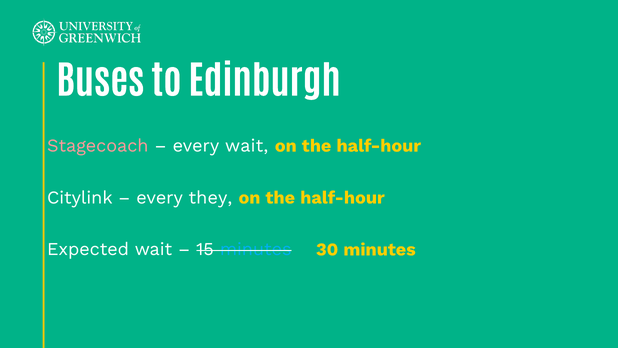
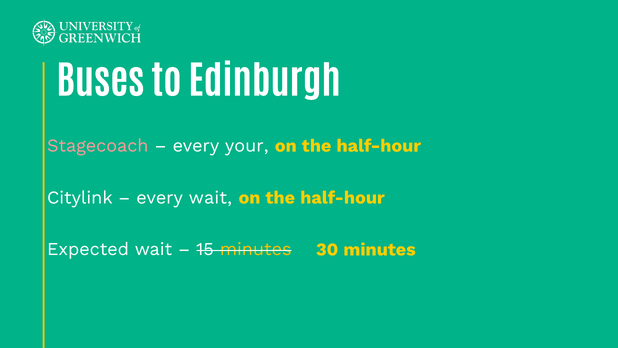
every wait: wait -> your
every they: they -> wait
minutes at (256, 249) colour: light blue -> yellow
